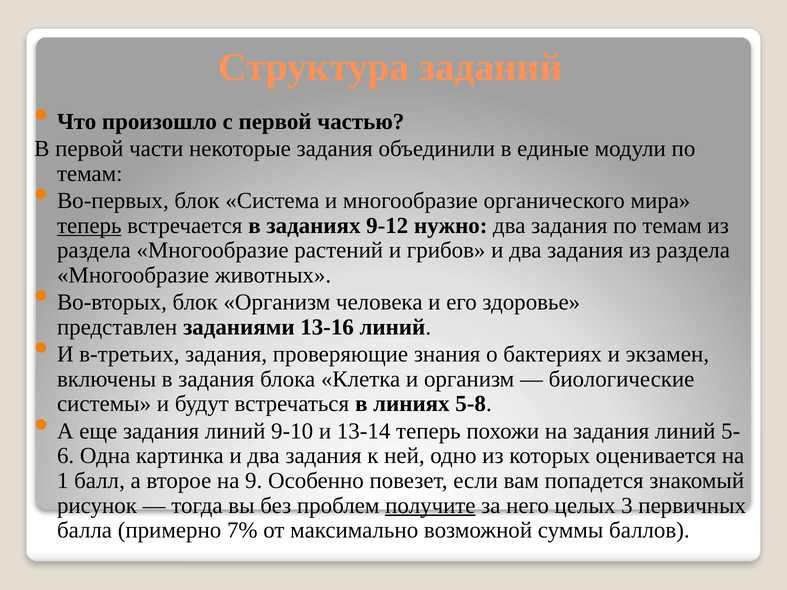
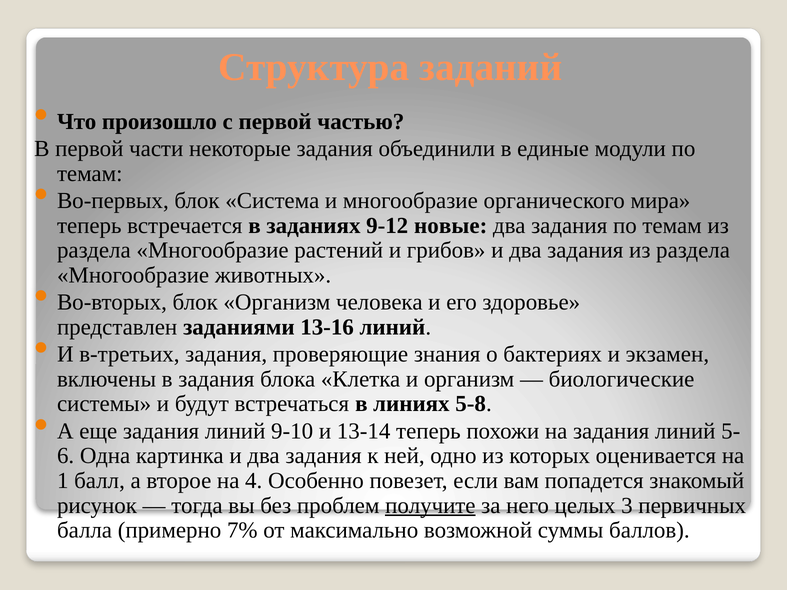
теперь at (89, 226) underline: present -> none
нужно: нужно -> новые
9: 9 -> 4
